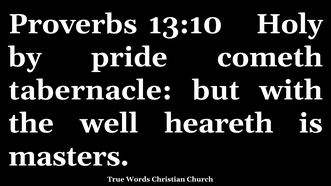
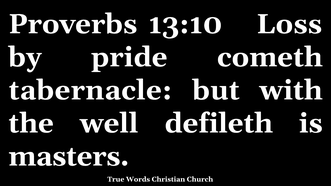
Holy: Holy -> Loss
heareth: heareth -> defileth
